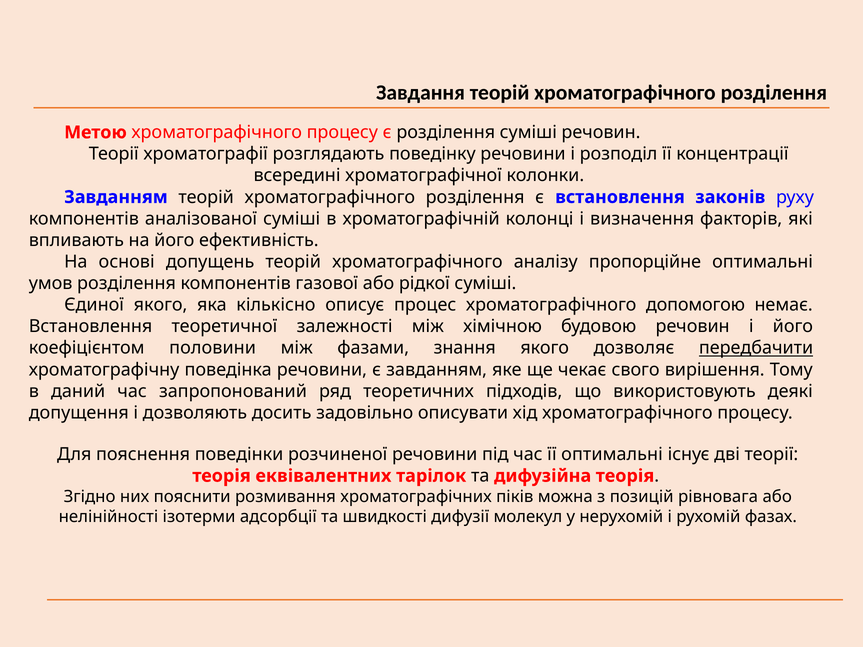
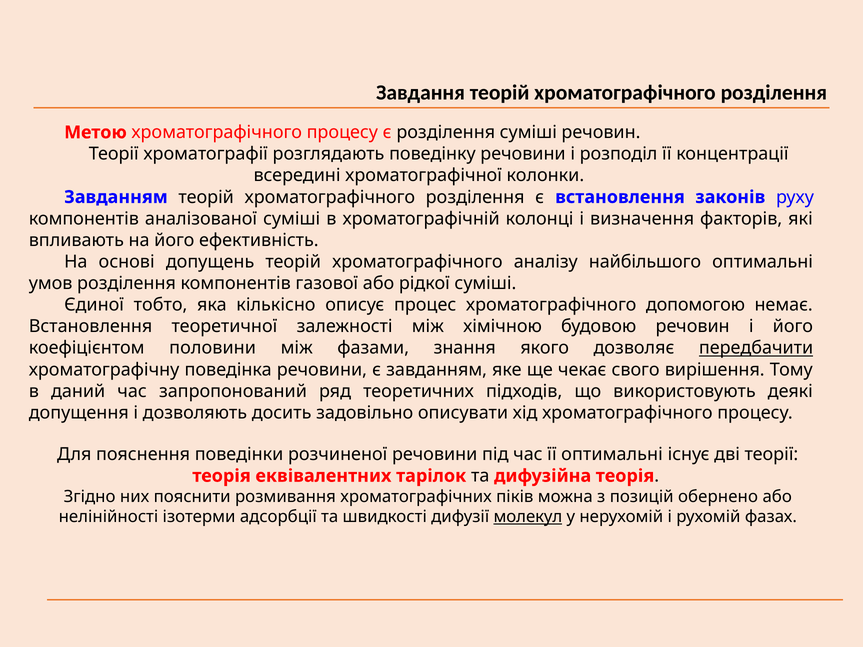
пропорційне: пропорційне -> найбільшого
Єдиної якого: якого -> тобто
рівновага: рівновага -> обернено
молекул underline: none -> present
